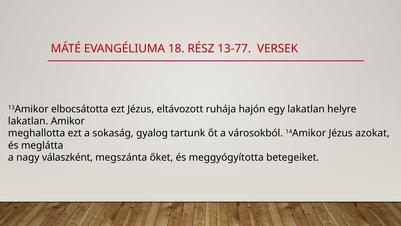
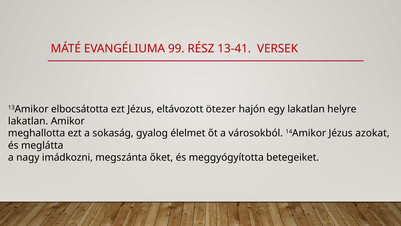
18: 18 -> 99
13-77: 13-77 -> 13-41
ruhája: ruhája -> ötezer
tartunk: tartunk -> élelmet
válaszként: válaszként -> imádkozni
